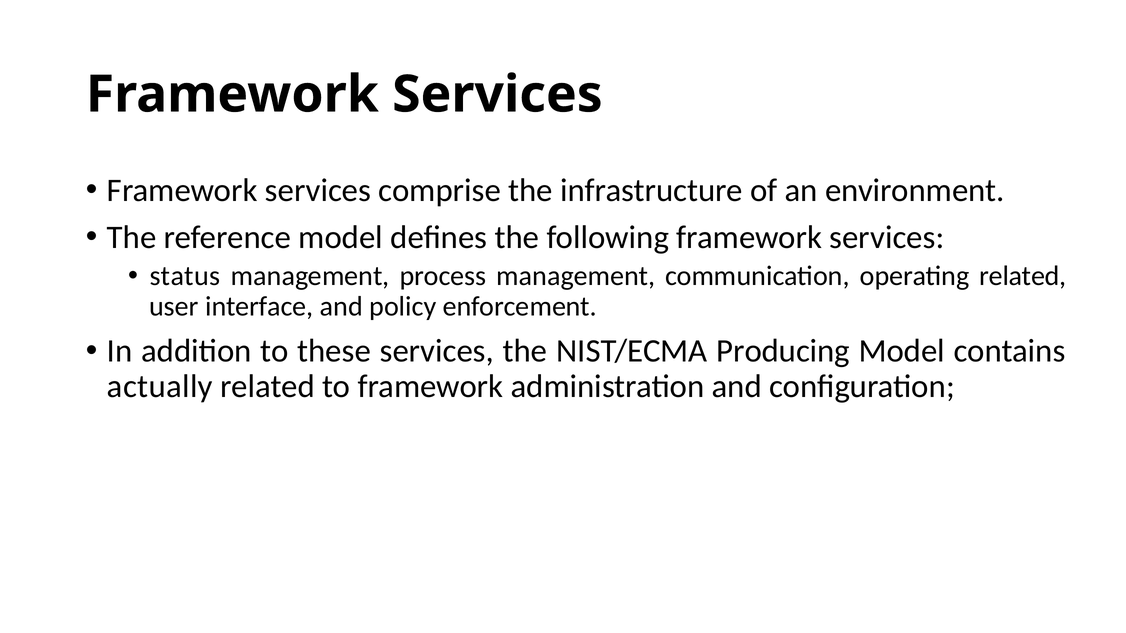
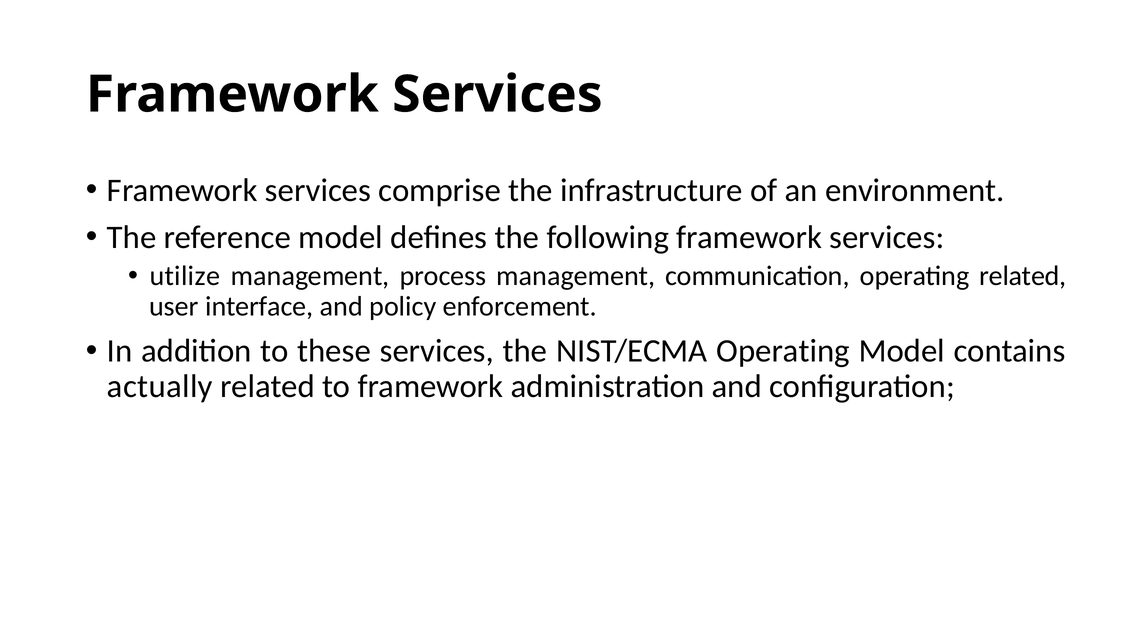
status: status -> utilize
NIST/ECMA Producing: Producing -> Operating
